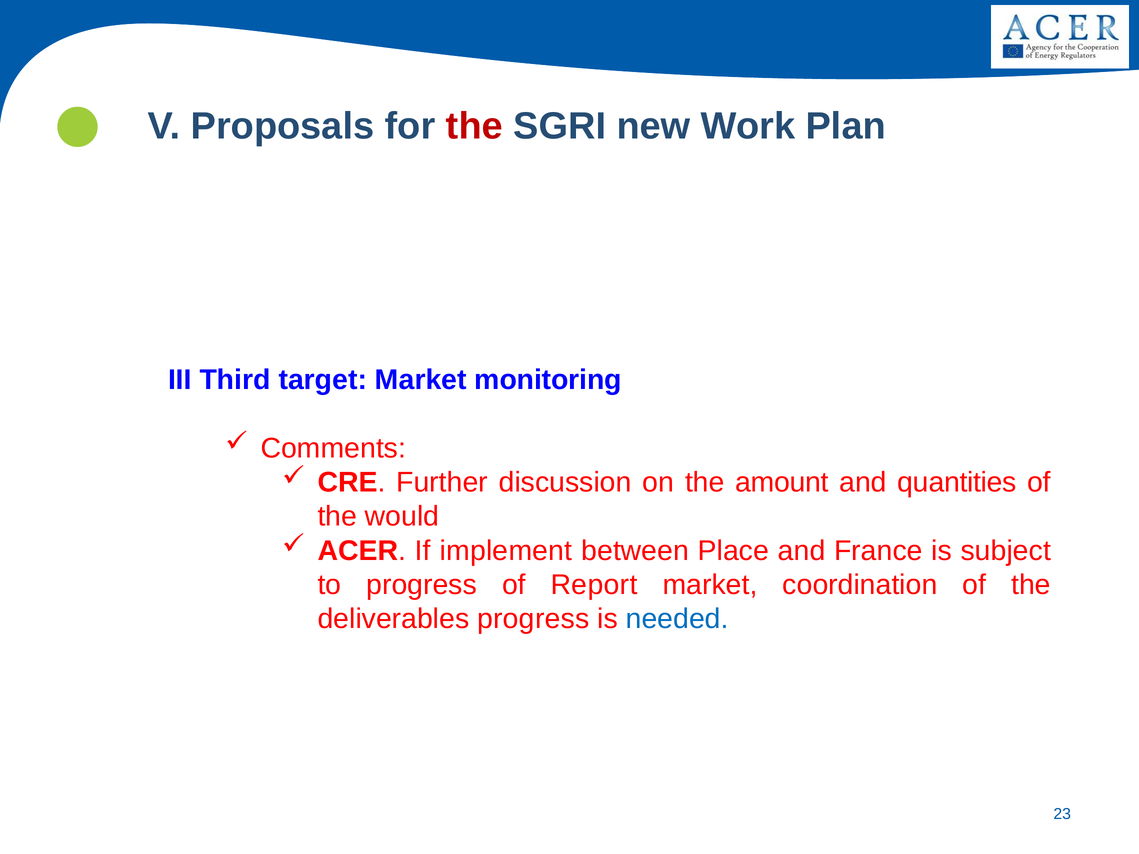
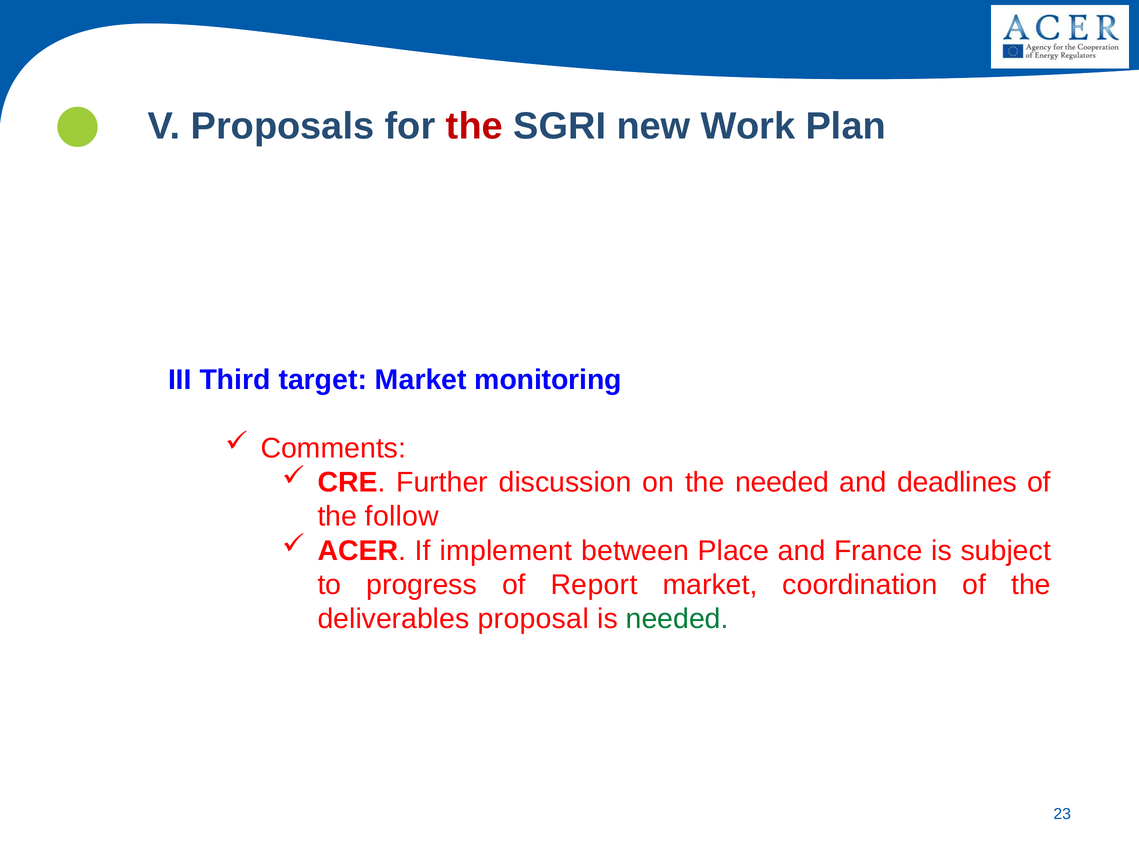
the amount: amount -> needed
quantities: quantities -> deadlines
would: would -> follow
deliverables progress: progress -> proposal
needed at (677, 619) colour: blue -> green
